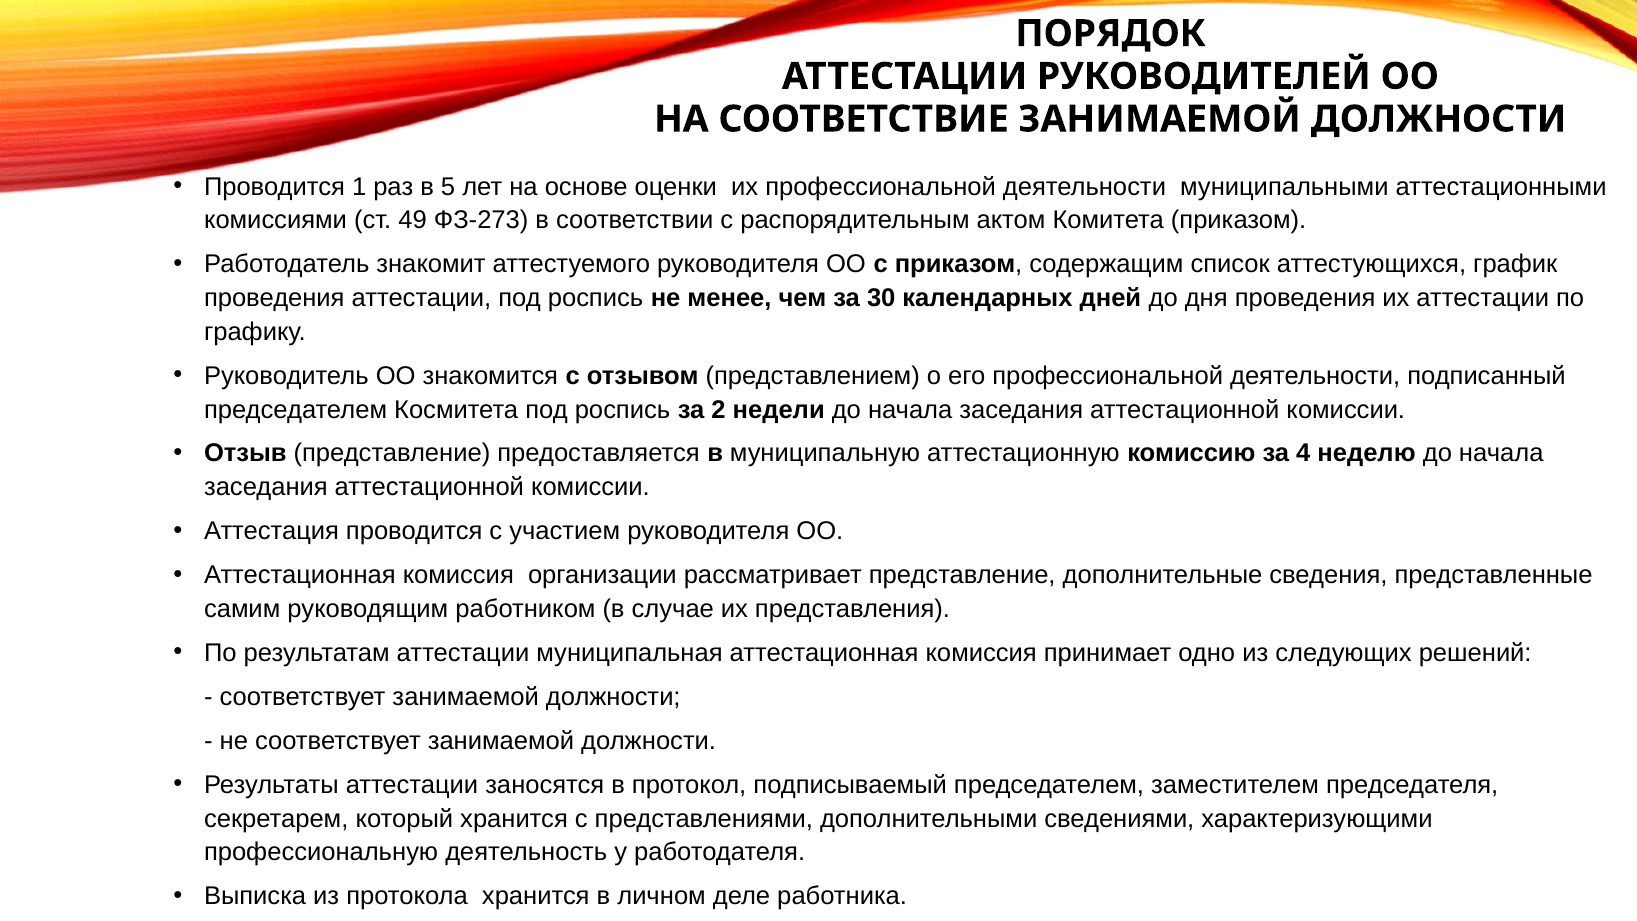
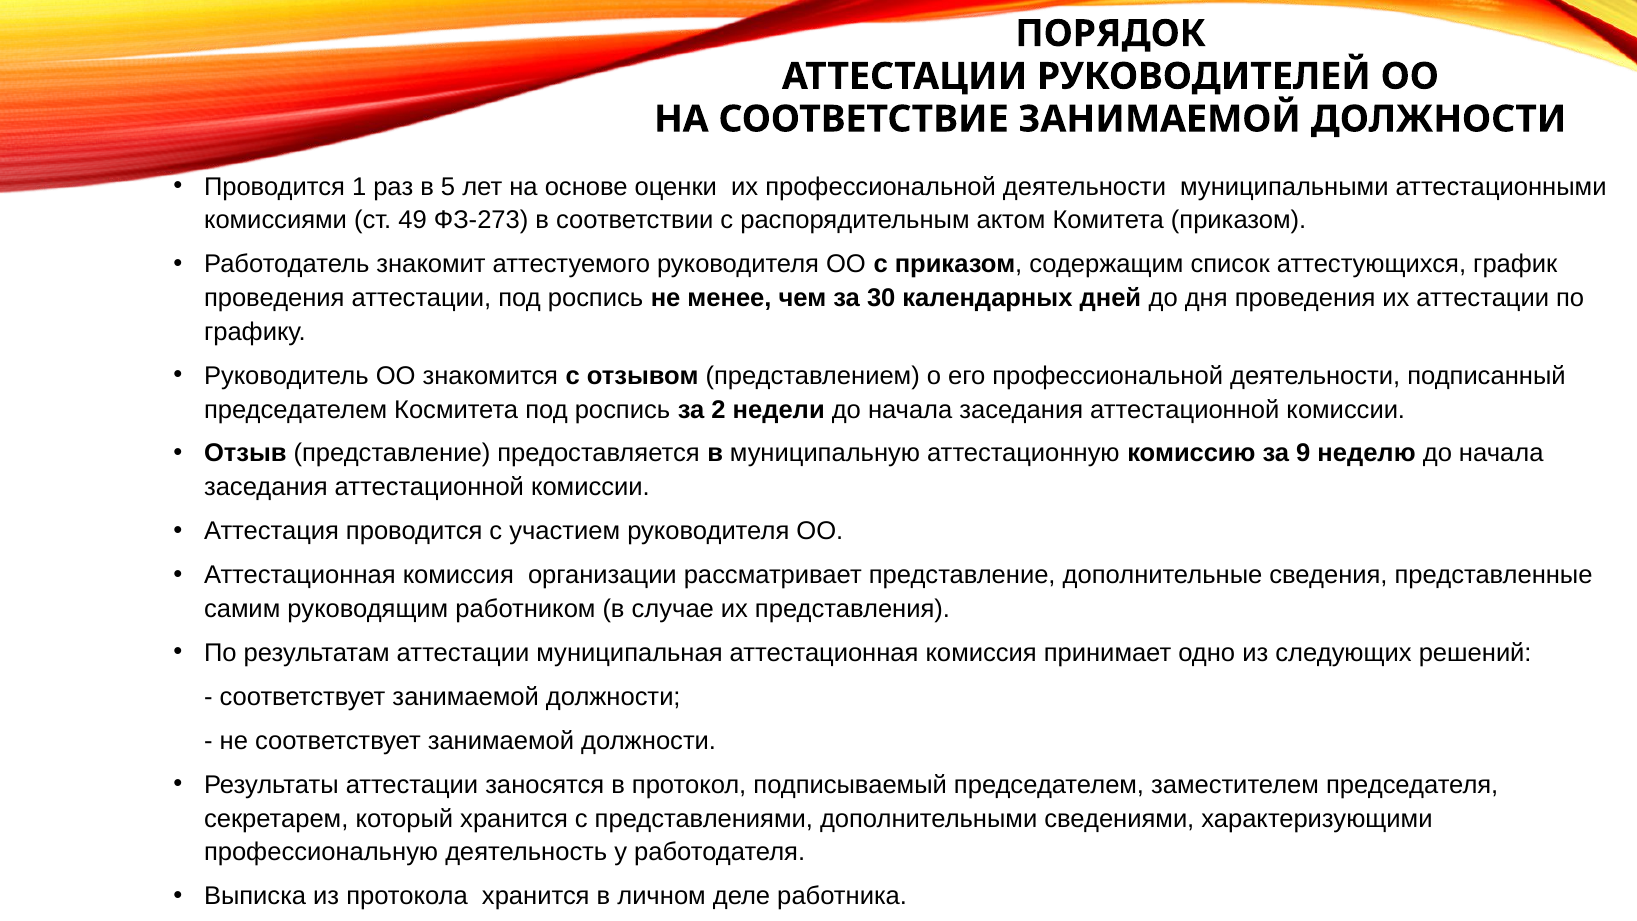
4: 4 -> 9
